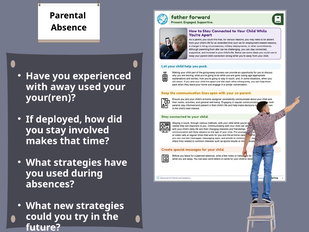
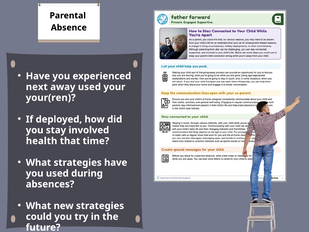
with: with -> next
makes: makes -> health
